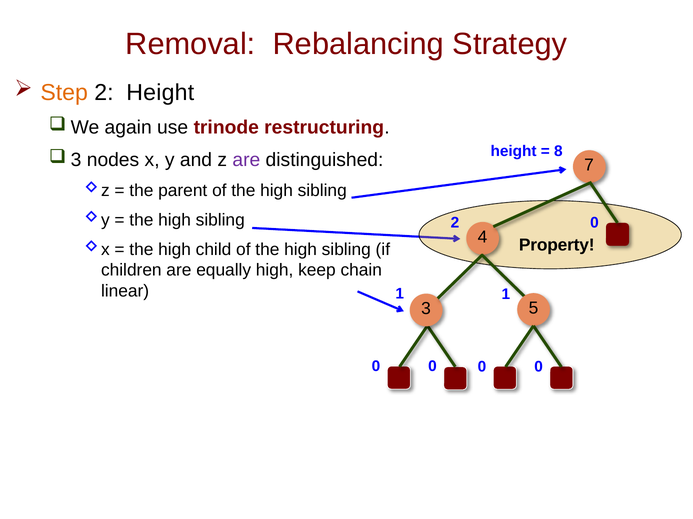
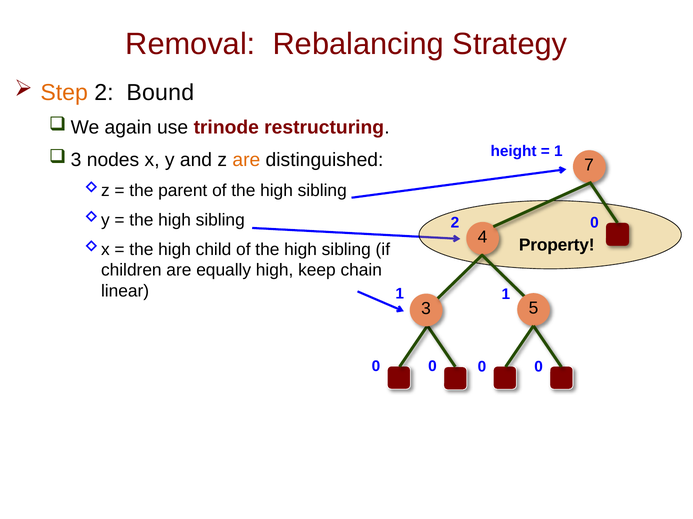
Height at (160, 93): Height -> Bound
8 at (558, 151): 8 -> 1
are at (246, 160) colour: purple -> orange
